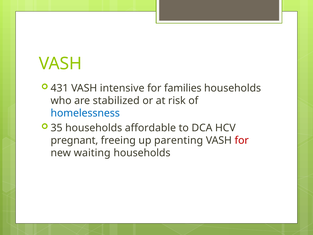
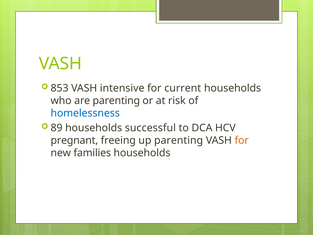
431: 431 -> 853
families: families -> current
are stabilized: stabilized -> parenting
35: 35 -> 89
affordable: affordable -> successful
for at (242, 140) colour: red -> orange
waiting: waiting -> families
